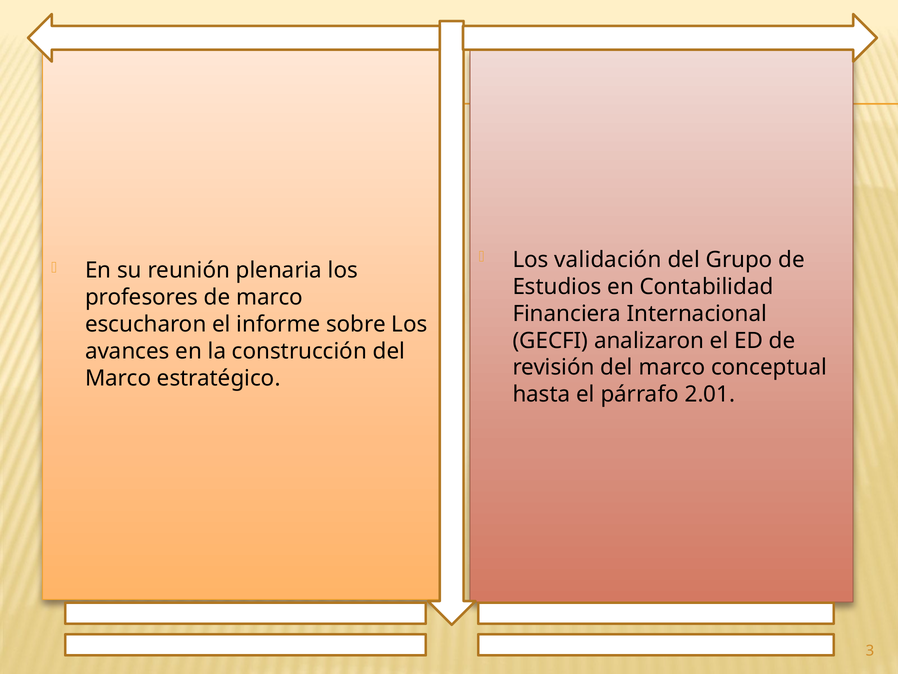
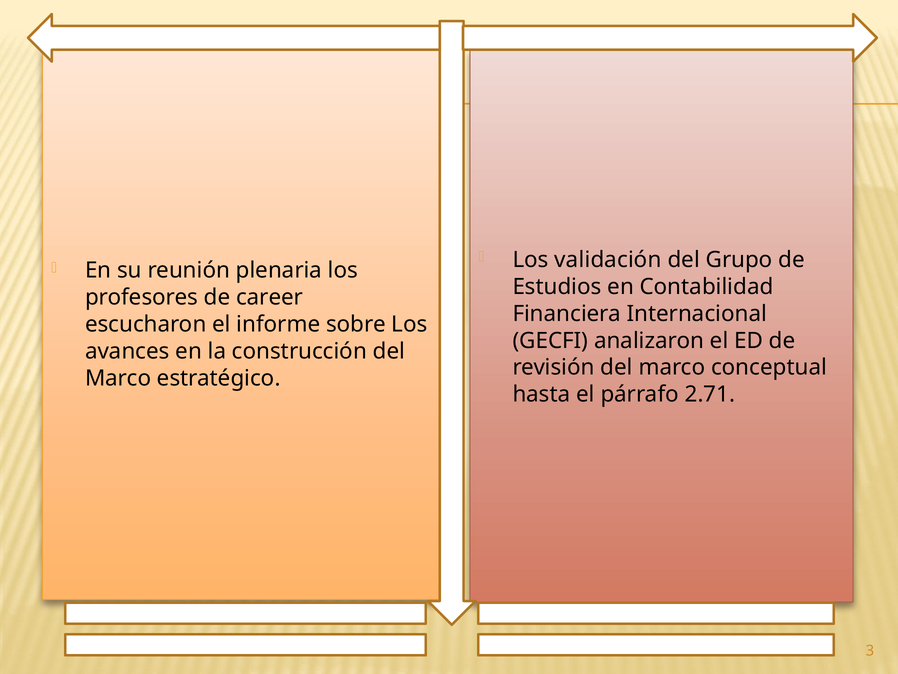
de marco: marco -> career
2.01: 2.01 -> 2.71
